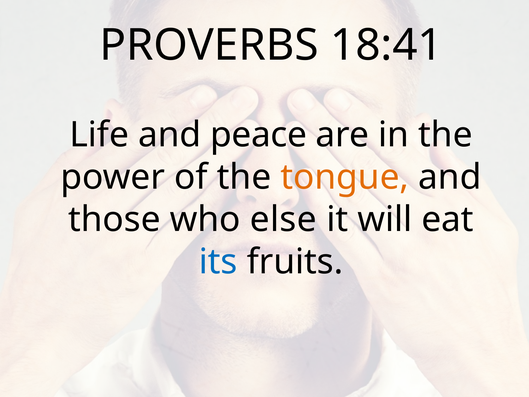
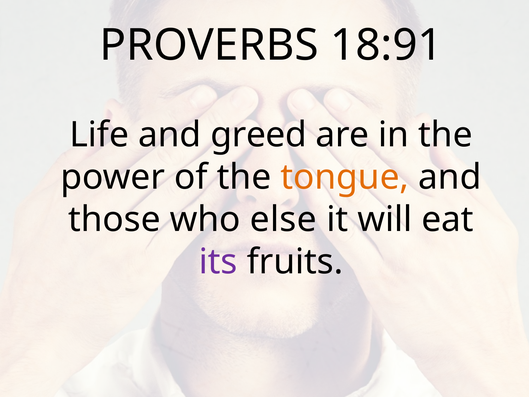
18:41: 18:41 -> 18:91
peace: peace -> greed
its colour: blue -> purple
